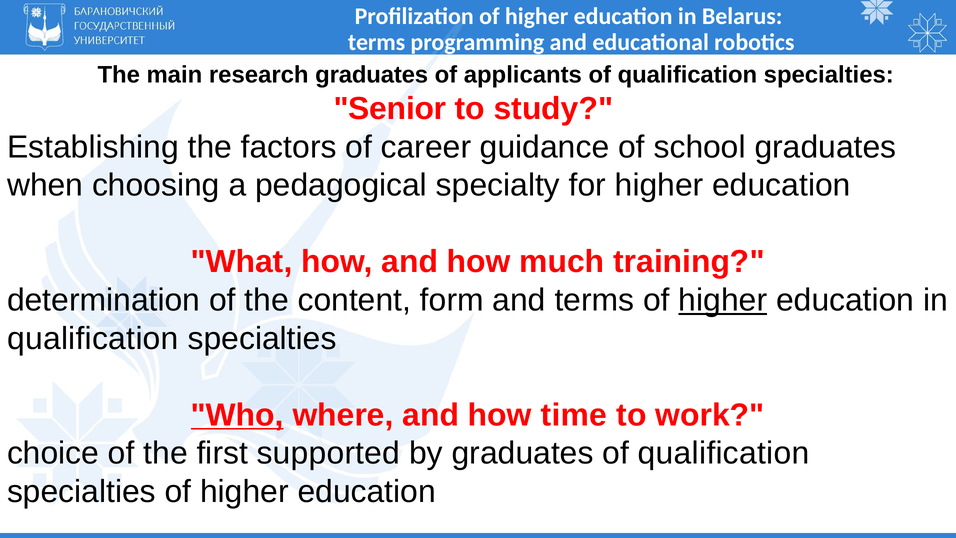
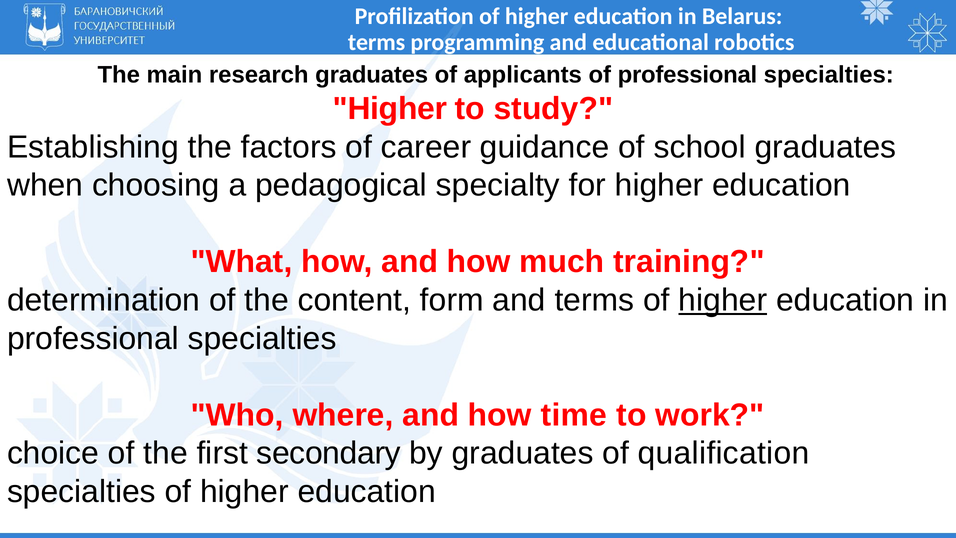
applicants of qualification: qualification -> professional
Senior at (390, 109): Senior -> Higher
qualification at (93, 338): qualification -> professional
Who underline: present -> none
supported: supported -> secondary
